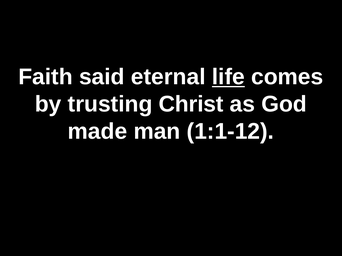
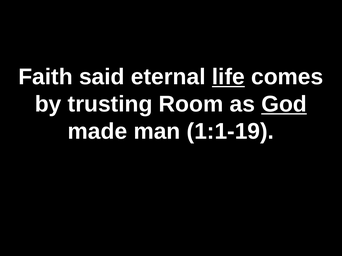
Christ: Christ -> Room
God underline: none -> present
1:1-12: 1:1-12 -> 1:1-19
